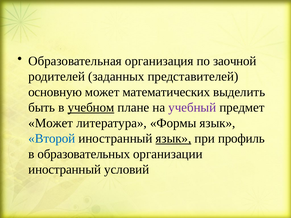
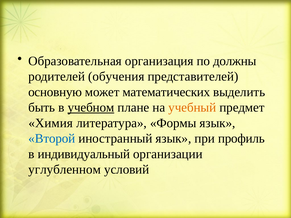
заочной: заочной -> должны
заданных: заданных -> обучения
учебный colour: purple -> orange
Может at (51, 123): Может -> Химия
язык at (173, 139) underline: present -> none
образовательных: образовательных -> индивидуальный
иностранный at (65, 170): иностранный -> углубленном
